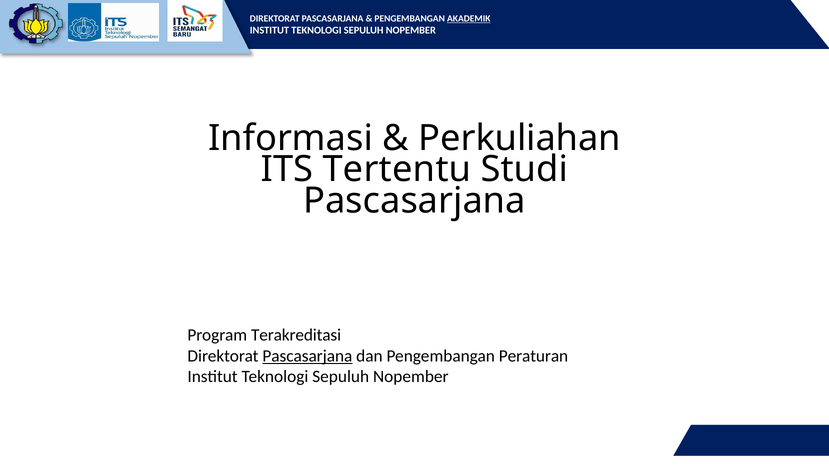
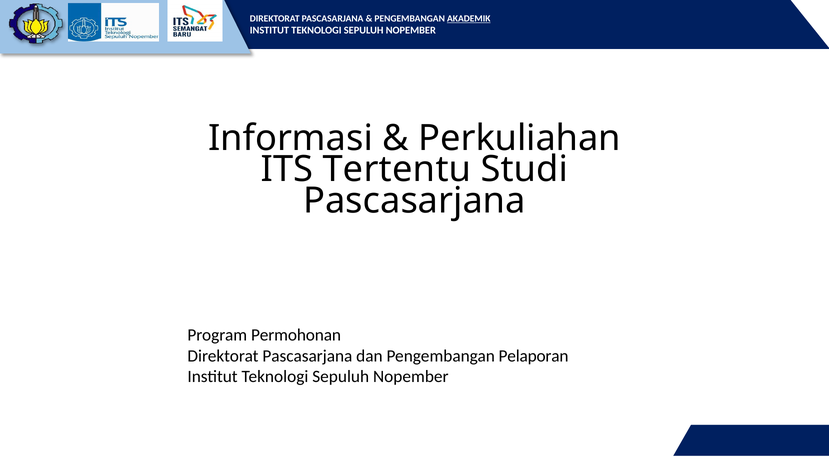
Terakreditasi: Terakreditasi -> Permohonan
Pascasarjana at (307, 356) underline: present -> none
Peraturan: Peraturan -> Pelaporan
